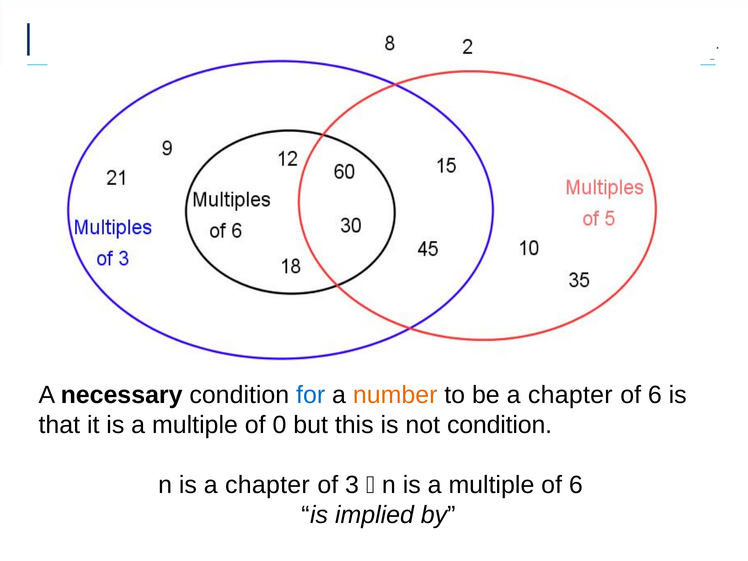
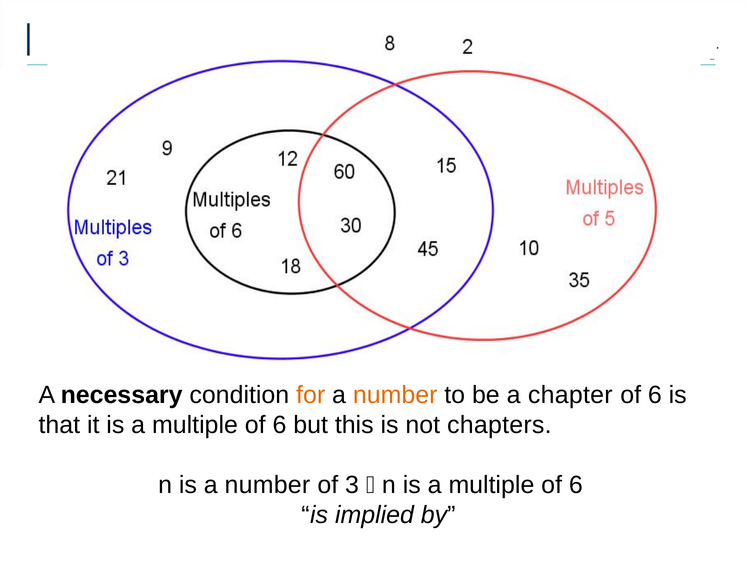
for colour: blue -> orange
0 at (279, 425): 0 -> 6
not condition: condition -> chapters
is a chapter: chapter -> number
